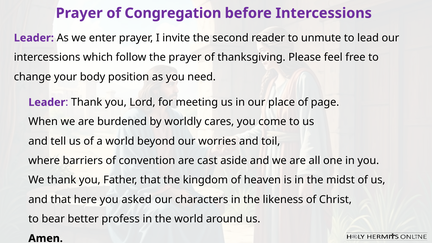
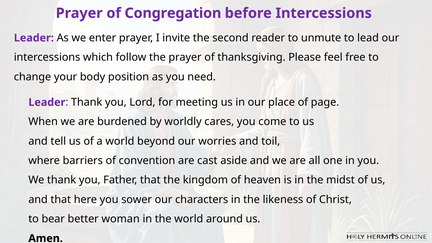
asked: asked -> sower
profess: profess -> woman
